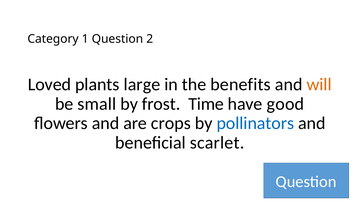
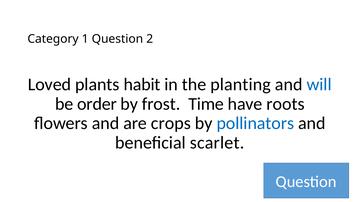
large: large -> habit
benefits: benefits -> planting
will colour: orange -> blue
small: small -> order
good: good -> roots
